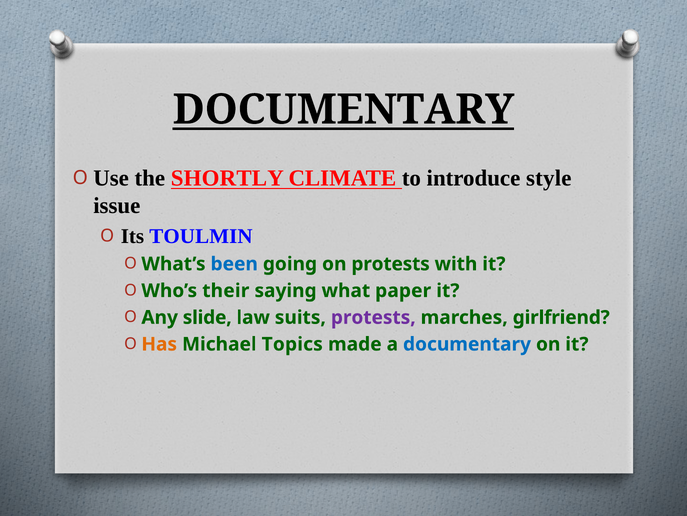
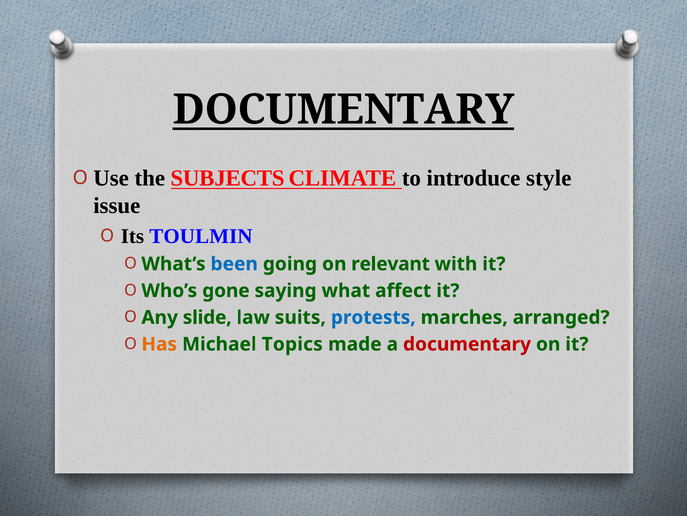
SHORTLY: SHORTLY -> SUBJECTS
on protests: protests -> relevant
their: their -> gone
paper: paper -> affect
protests at (373, 317) colour: purple -> blue
girlfriend: girlfriend -> arranged
documentary at (467, 344) colour: blue -> red
